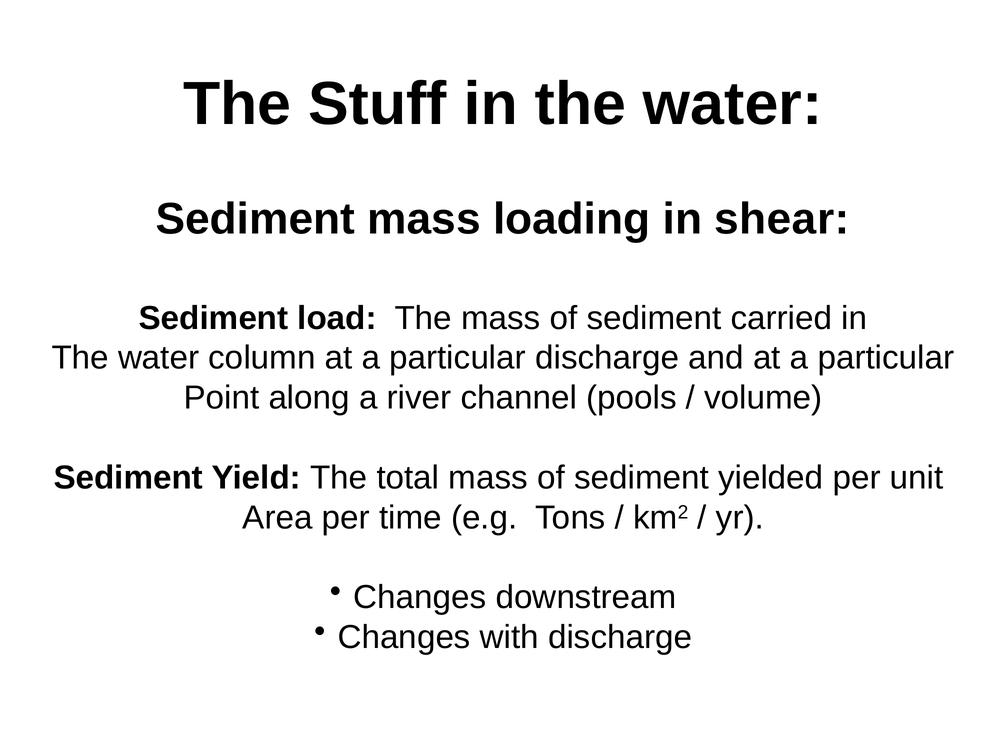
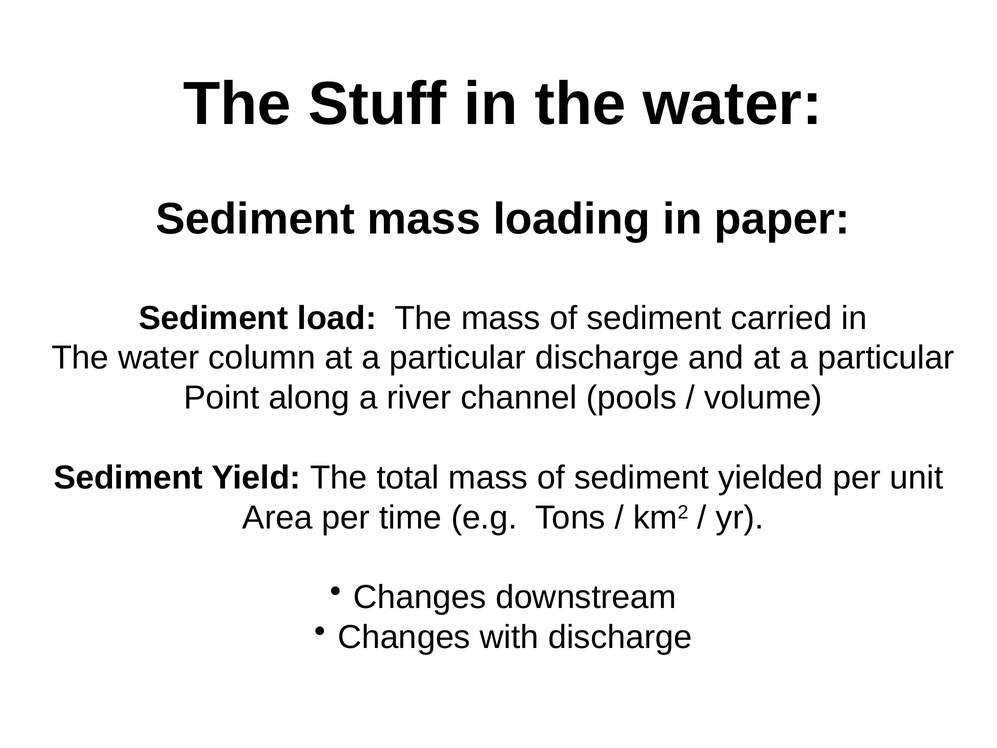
shear: shear -> paper
